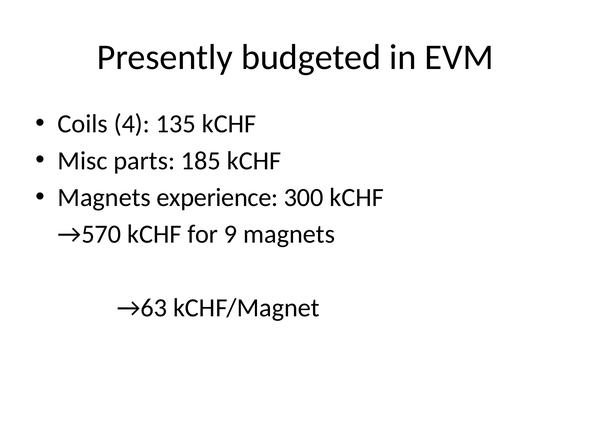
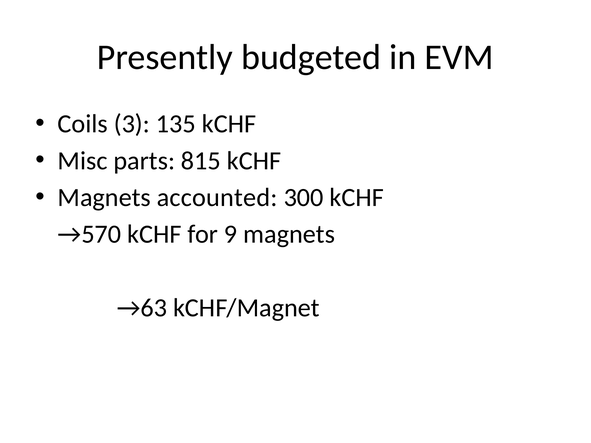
4: 4 -> 3
185: 185 -> 815
experience: experience -> accounted
